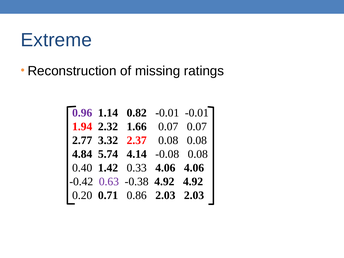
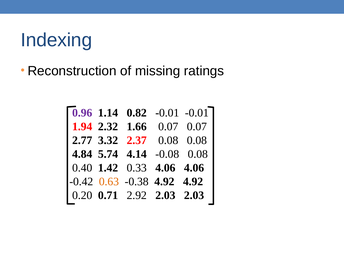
Extreme: Extreme -> Indexing
0.63 colour: purple -> orange
0.86: 0.86 -> 2.92
